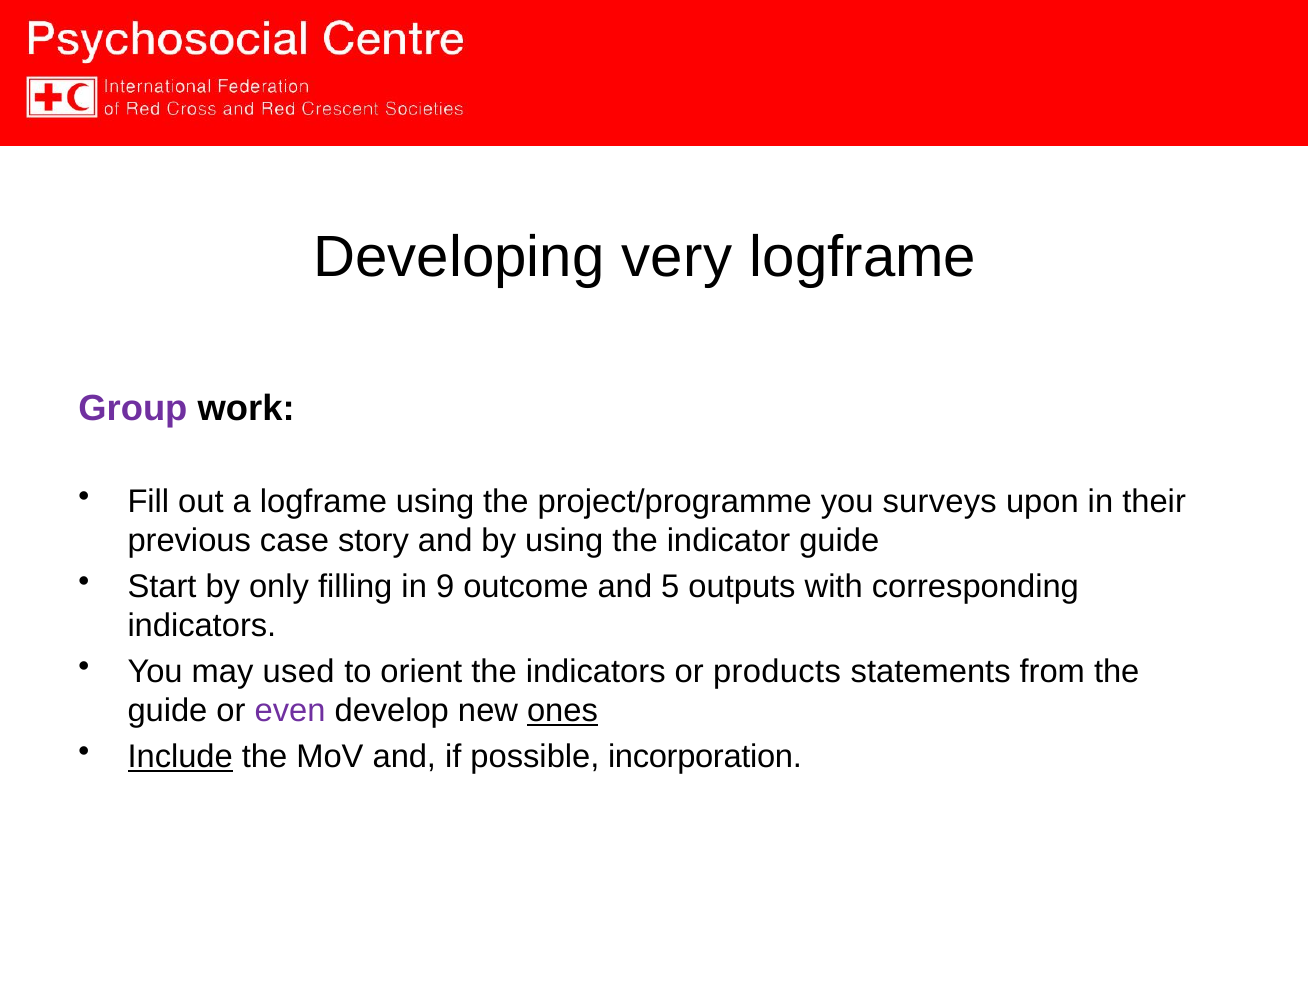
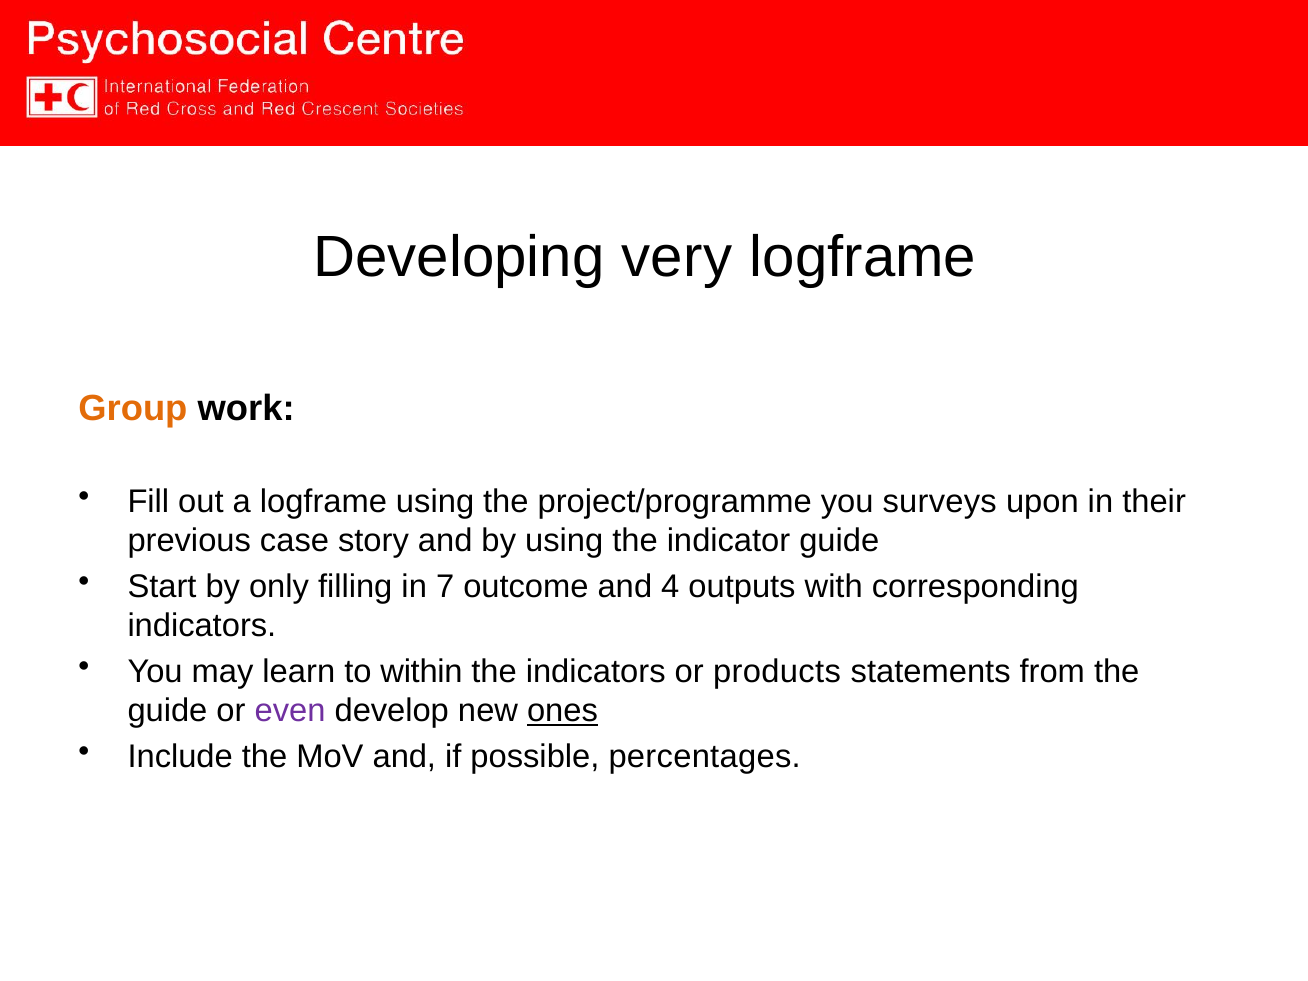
Group colour: purple -> orange
9: 9 -> 7
5: 5 -> 4
used: used -> learn
orient: orient -> within
Include underline: present -> none
incorporation: incorporation -> percentages
